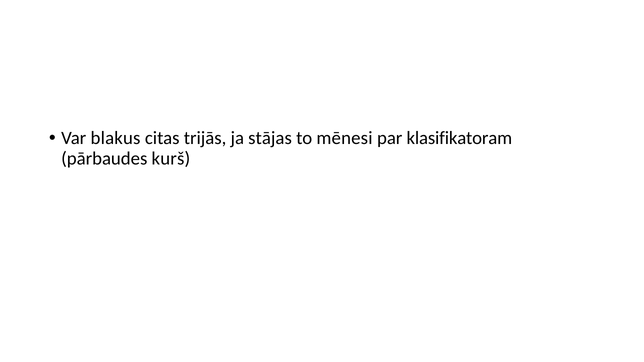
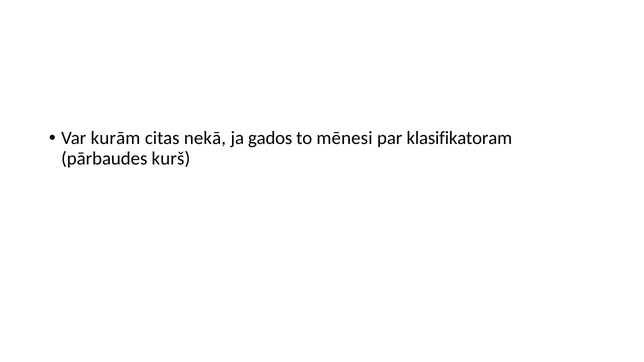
blakus: blakus -> kurām
trijās: trijās -> nekā
stājas: stājas -> gados
